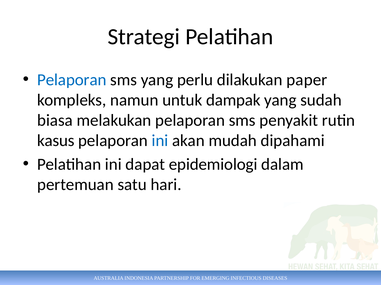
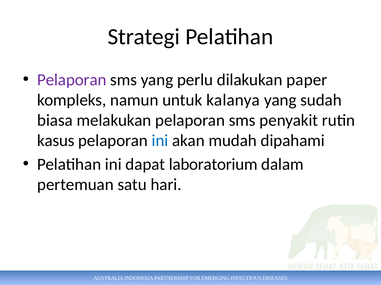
Pelaporan at (72, 80) colour: blue -> purple
dampak: dampak -> kalanya
epidemiologi: epidemiologi -> laboratorium
